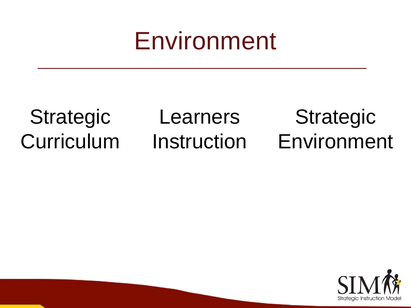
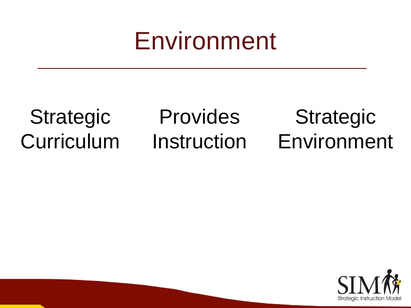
Learners: Learners -> Provides
